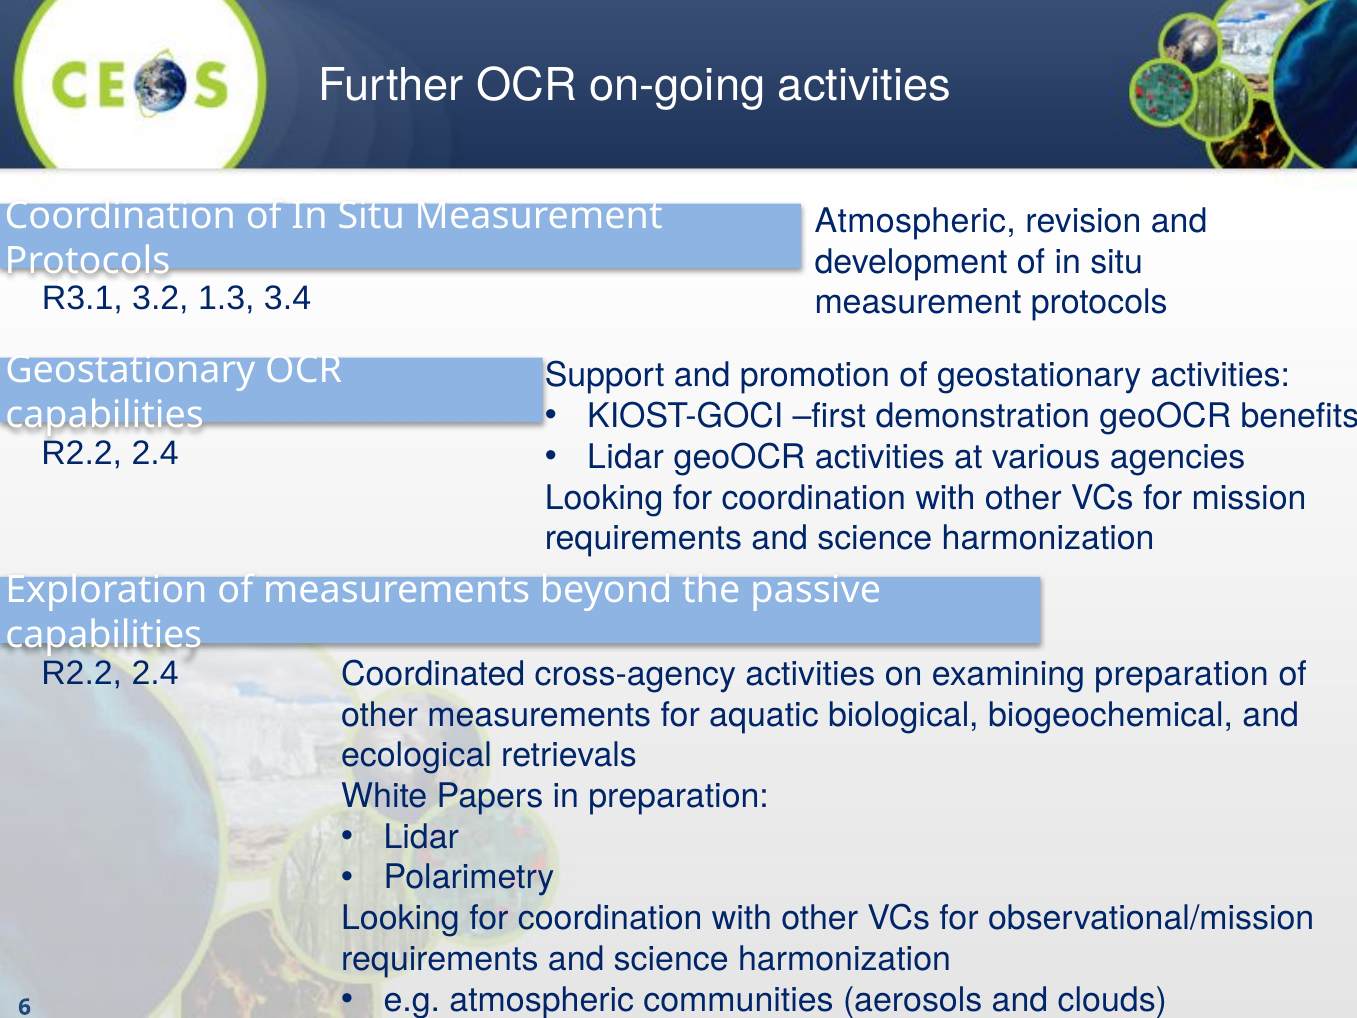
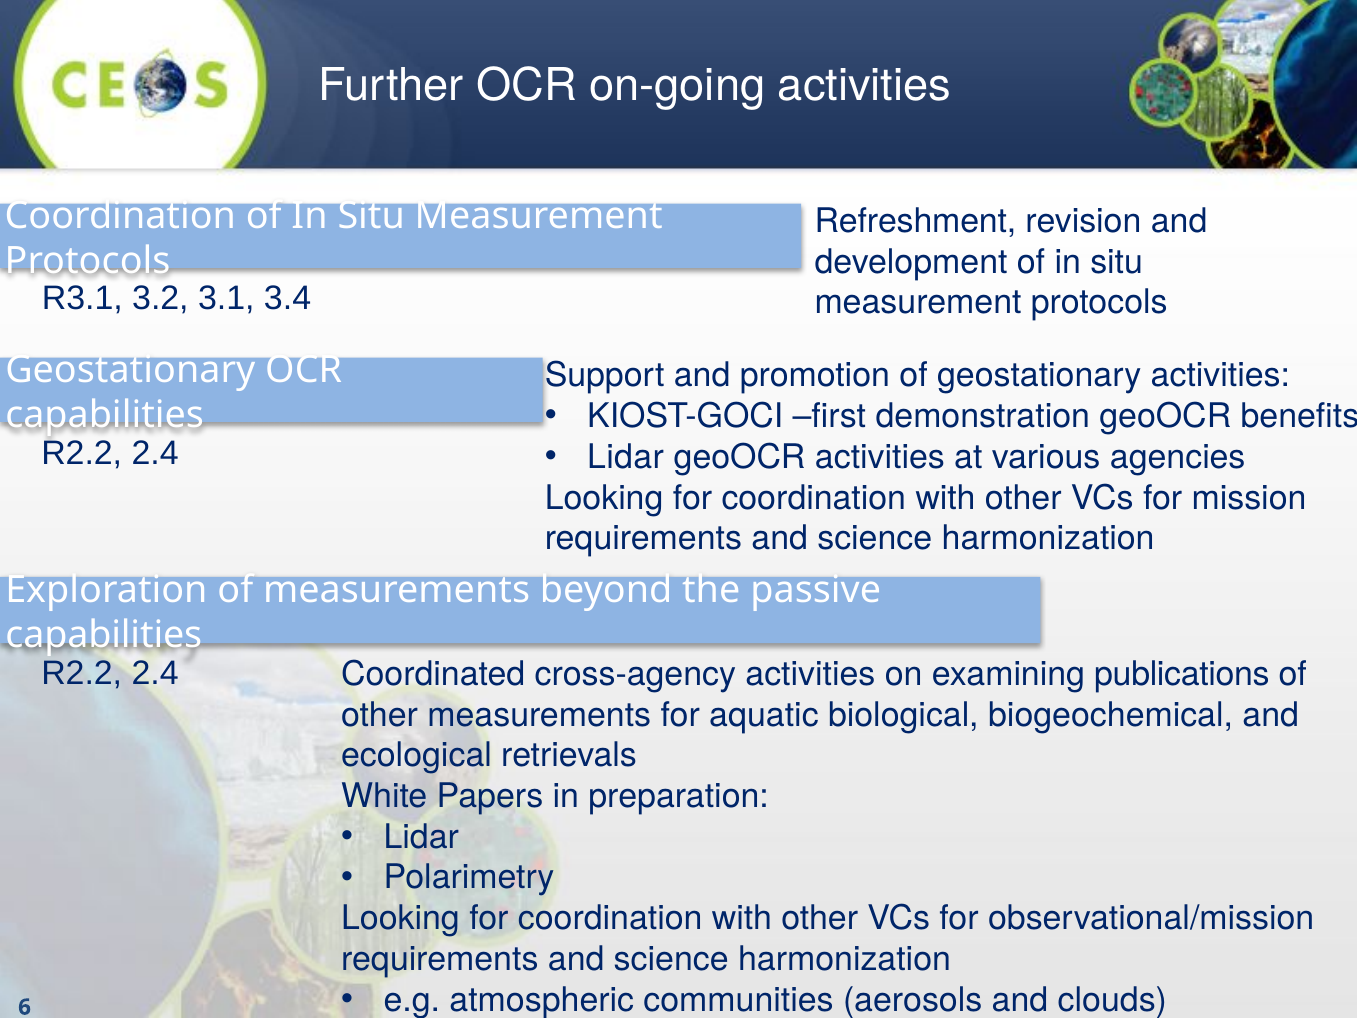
Atmospheric at (915, 221): Atmospheric -> Refreshment
1.3: 1.3 -> 3.1
examining preparation: preparation -> publications
